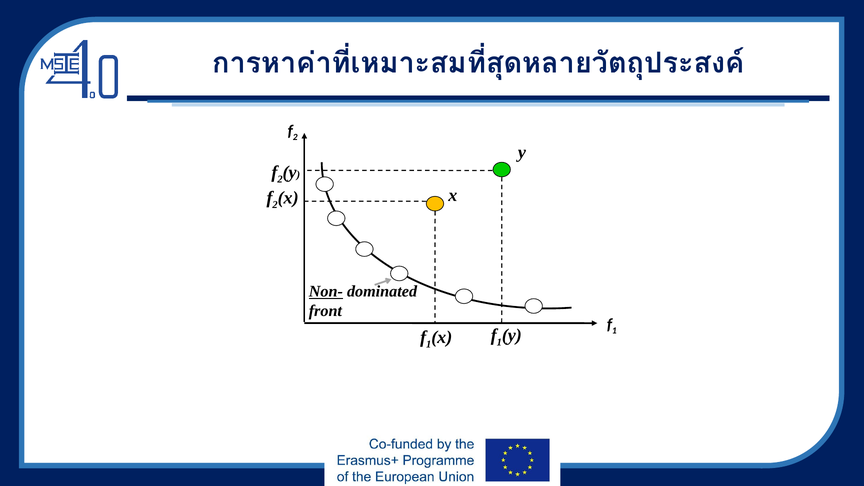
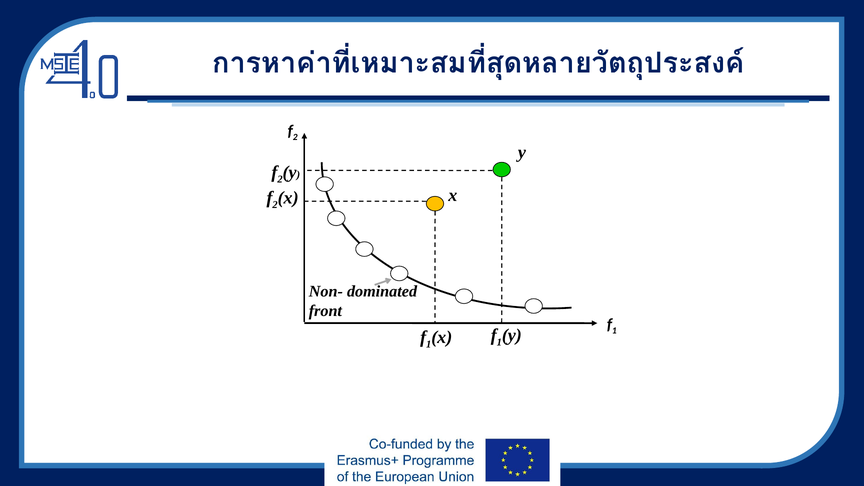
Non- underline: present -> none
